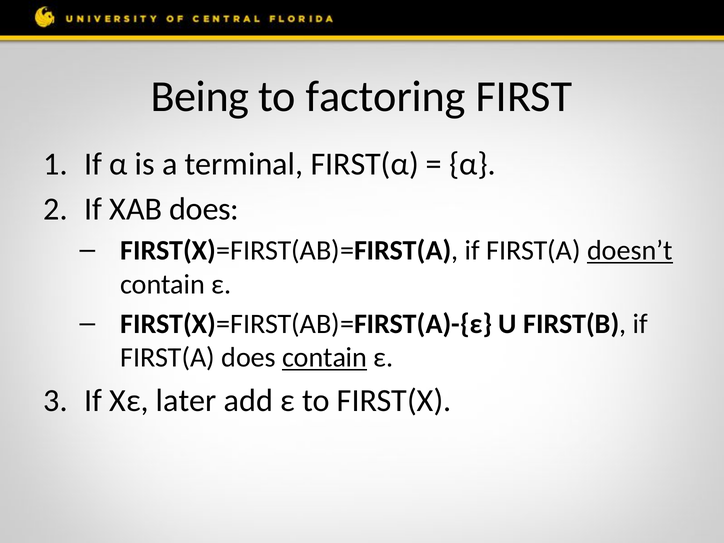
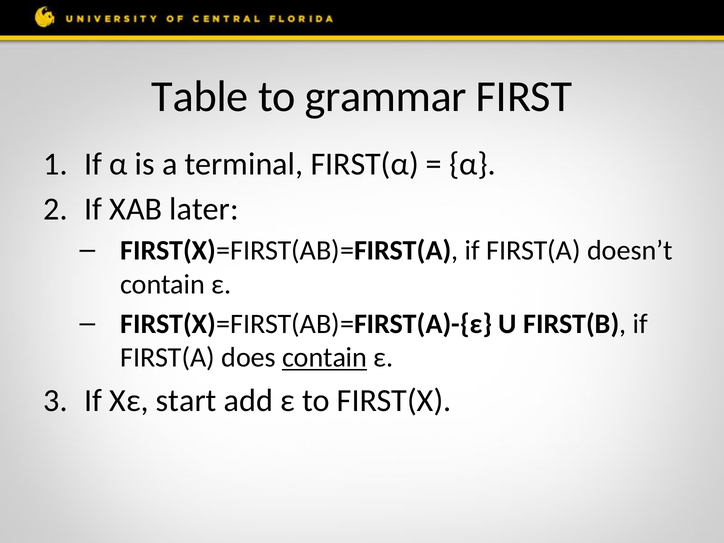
Being: Being -> Table
factoring: factoring -> grammar
does at (204, 209): does -> later
doesn’t underline: present -> none
later: later -> start
